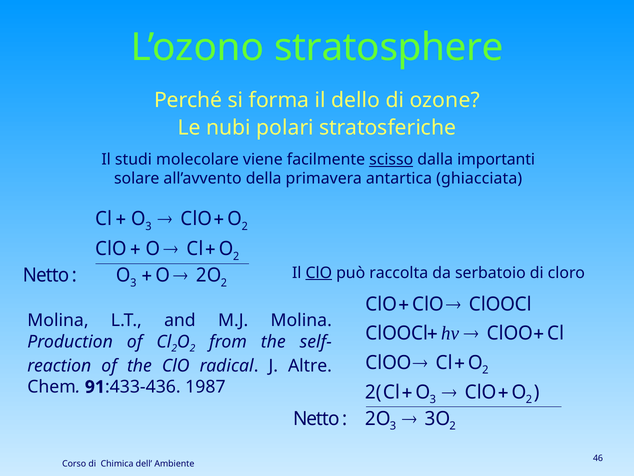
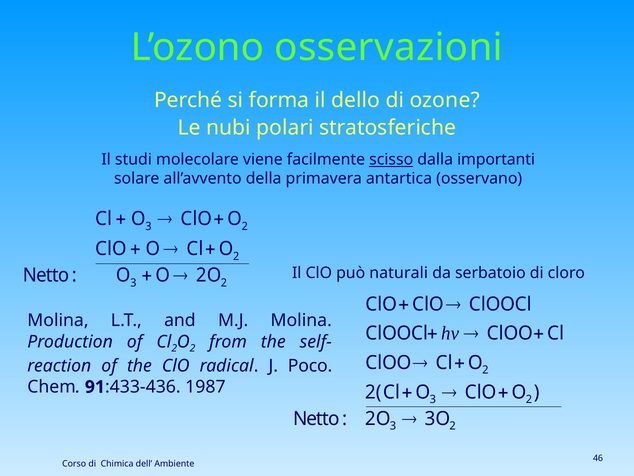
stratosphere: stratosphere -> osservazioni
ghiacciata: ghiacciata -> osservano
ClO at (319, 273) underline: present -> none
raccolta: raccolta -> naturali
Altre: Altre -> Poco
